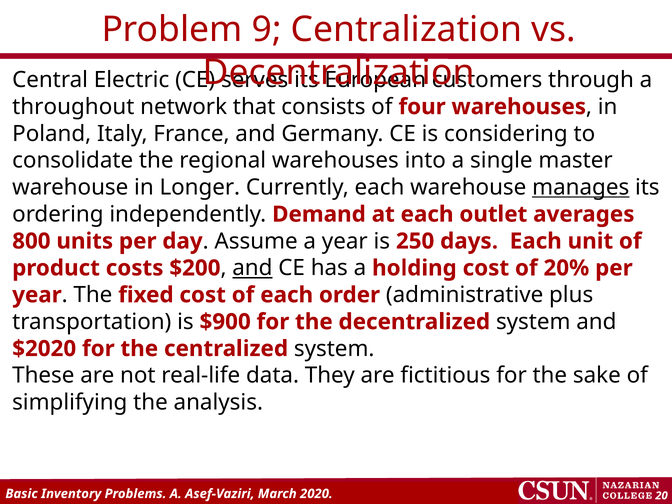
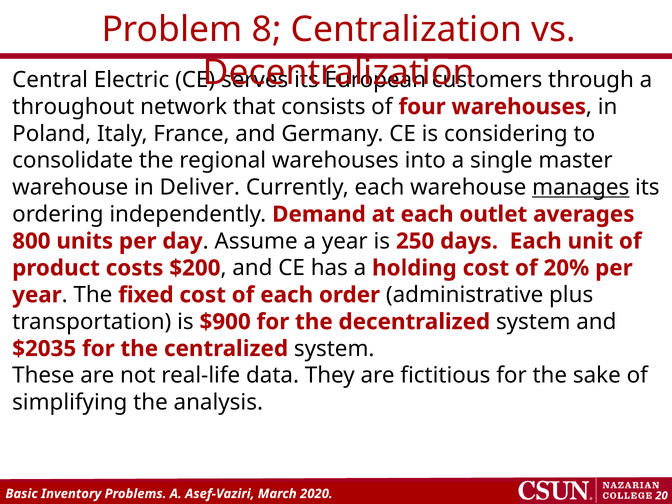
9: 9 -> 8
Longer: Longer -> Deliver
and at (252, 268) underline: present -> none
$2020: $2020 -> $2035
